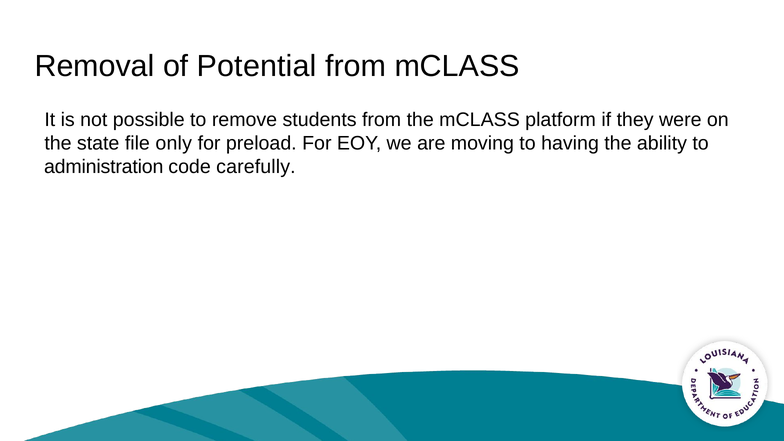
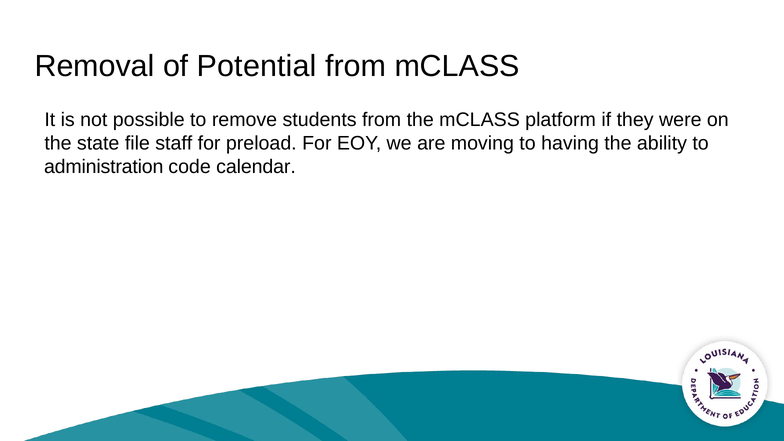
only: only -> staff
carefully: carefully -> calendar
